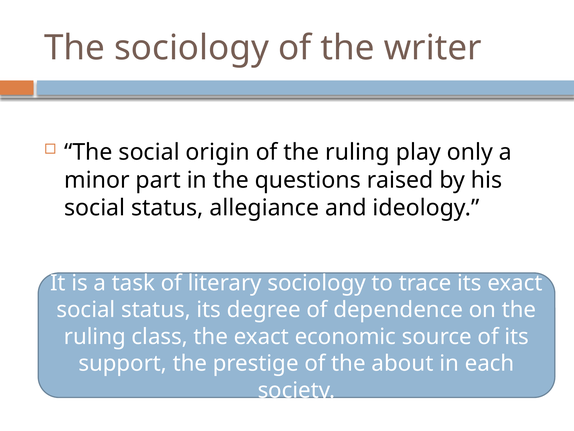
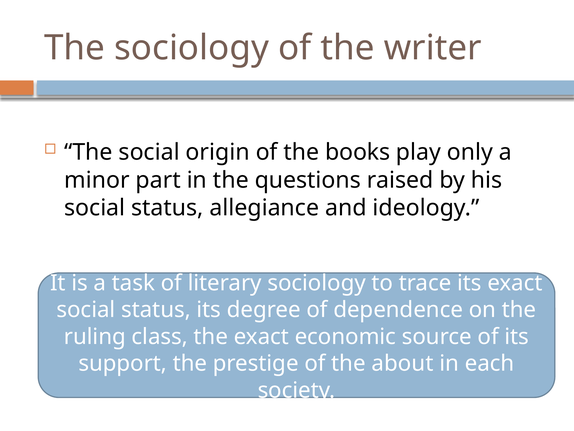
of the ruling: ruling -> books
